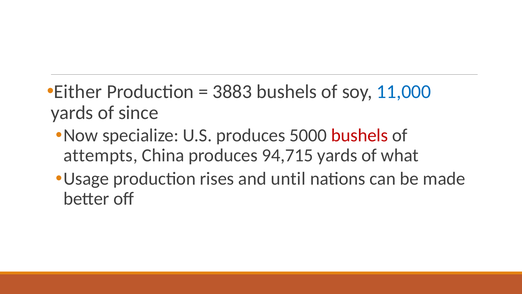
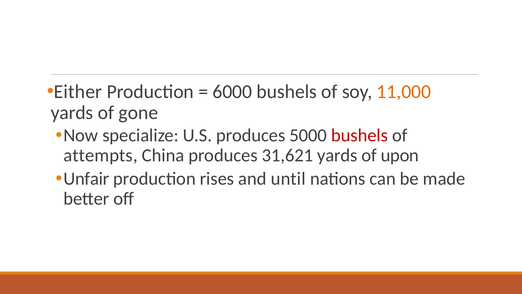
3883: 3883 -> 6000
11,000 colour: blue -> orange
since: since -> gone
94,715: 94,715 -> 31,621
what: what -> upon
Usage: Usage -> Unfair
